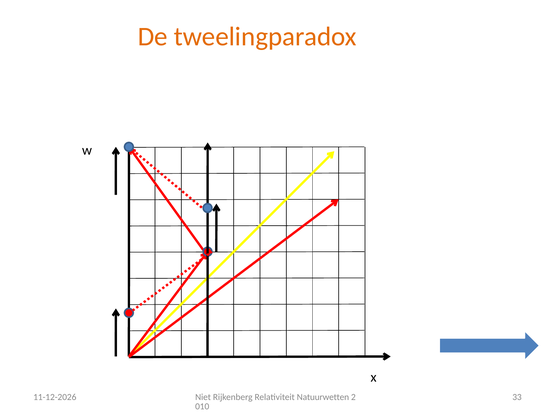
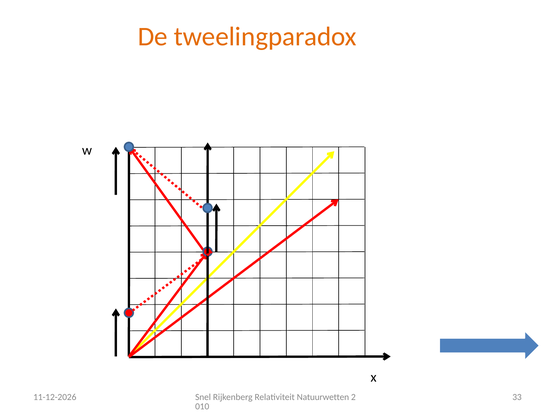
Niet: Niet -> Snel
